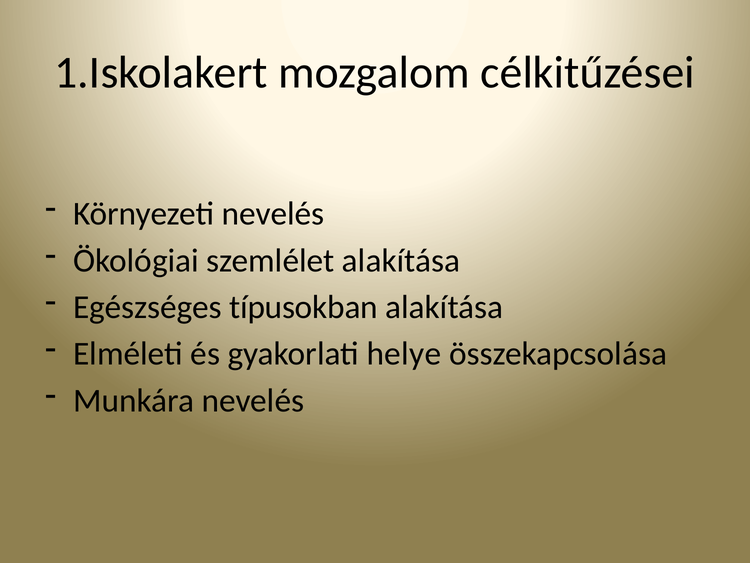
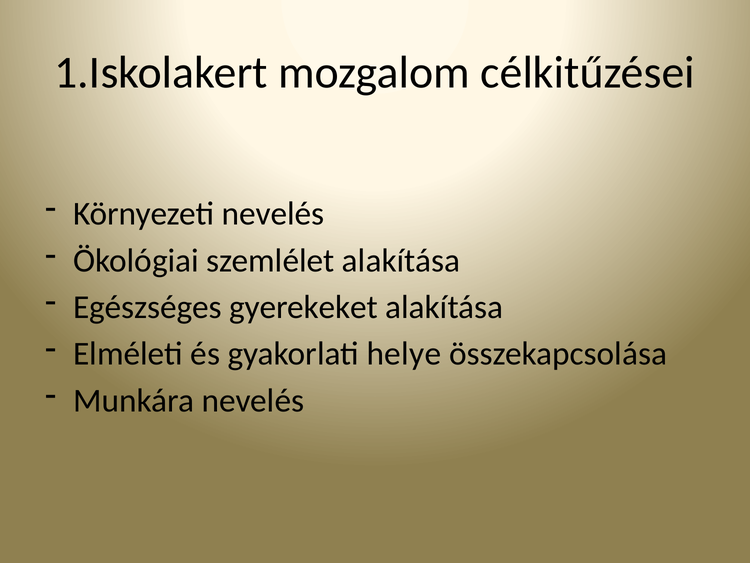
típusokban: típusokban -> gyerekeket
